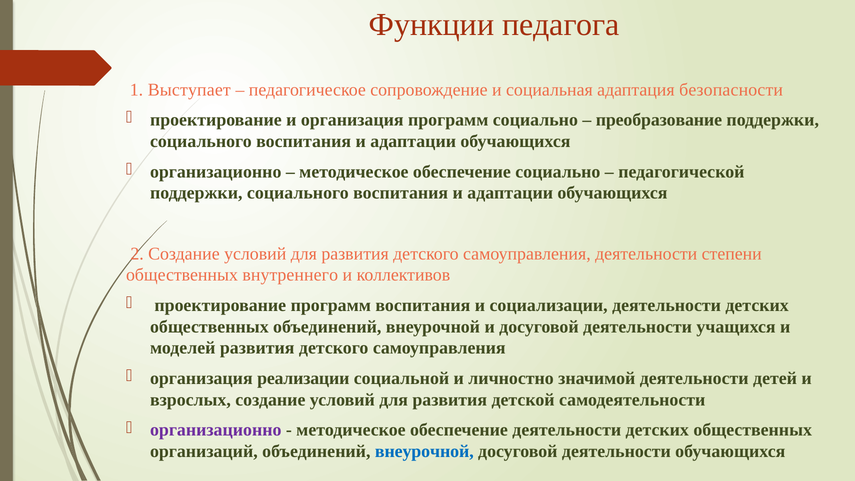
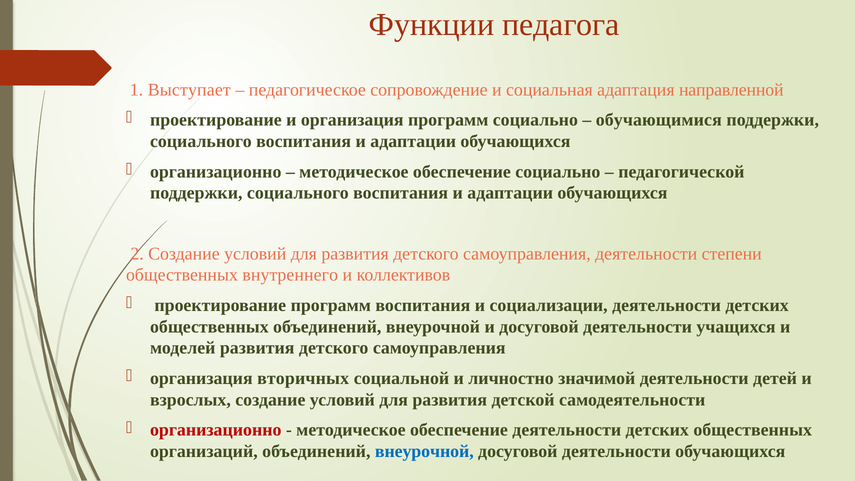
безопасности: безопасности -> направленной
преобразование: преобразование -> обучающимися
реализации: реализации -> вторичных
организационно at (216, 430) colour: purple -> red
